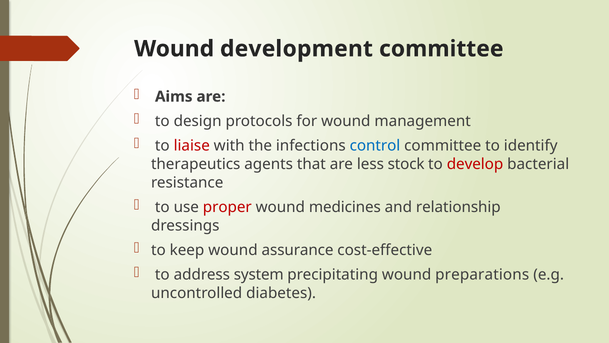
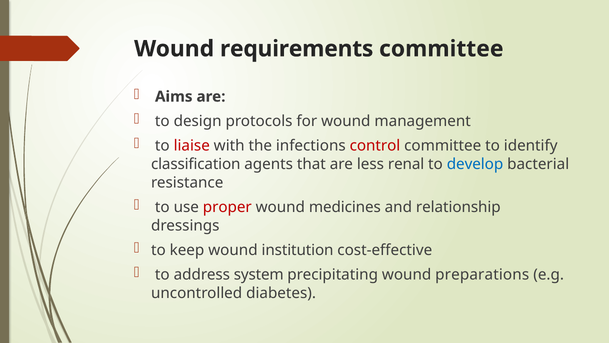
development: development -> requirements
control colour: blue -> red
therapeutics: therapeutics -> classification
stock: stock -> renal
develop colour: red -> blue
assurance: assurance -> institution
